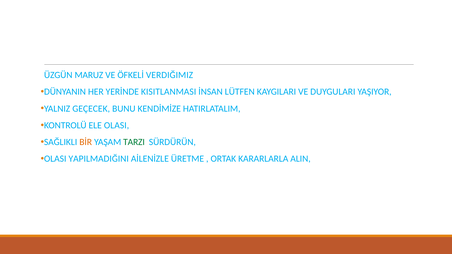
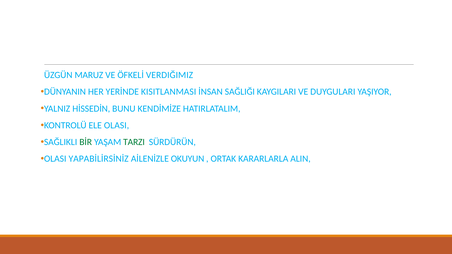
LÜTFEN: LÜTFEN -> SAĞLIĞI
GEÇECEK: GEÇECEK -> HİSSEDİN
BİR colour: orange -> green
YAPILMADIĞINI: YAPILMADIĞINI -> YAPABİLİRSİNİZ
ÜRETME: ÜRETME -> OKUYUN
